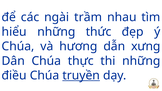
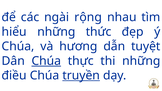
trầm: trầm -> rộng
xưng: xưng -> tuyệt
Chúa at (46, 61) underline: none -> present
